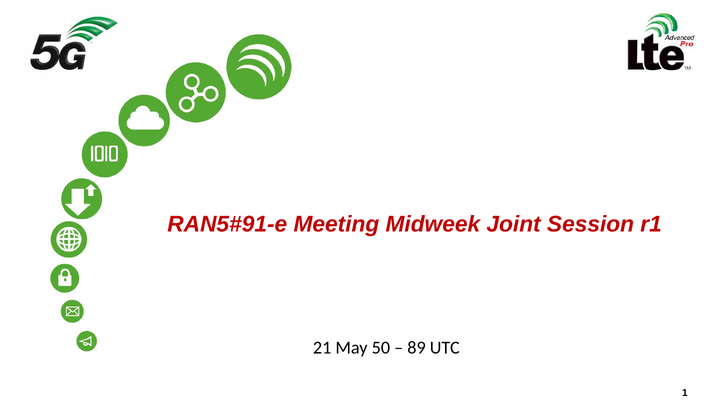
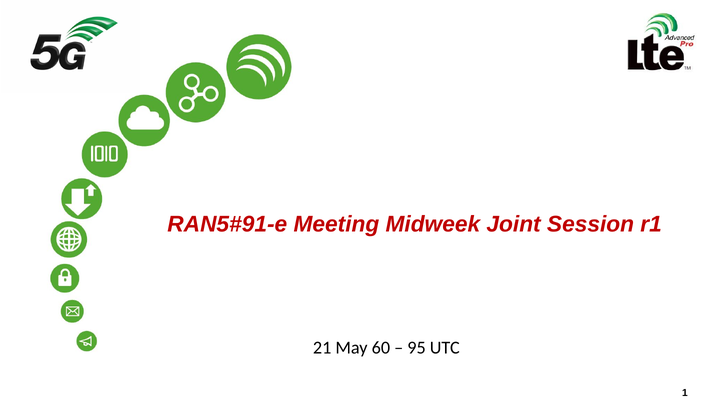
50: 50 -> 60
89: 89 -> 95
